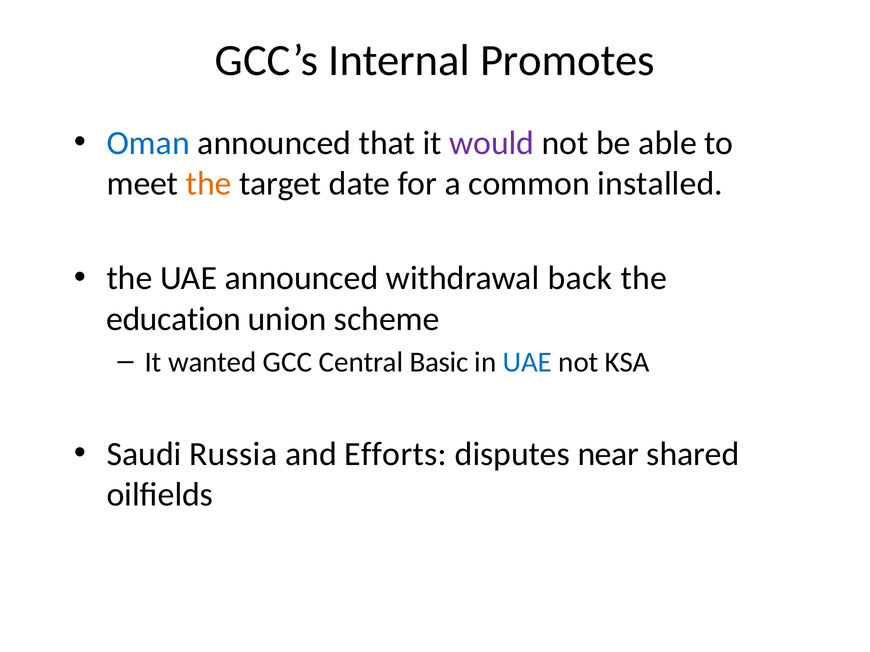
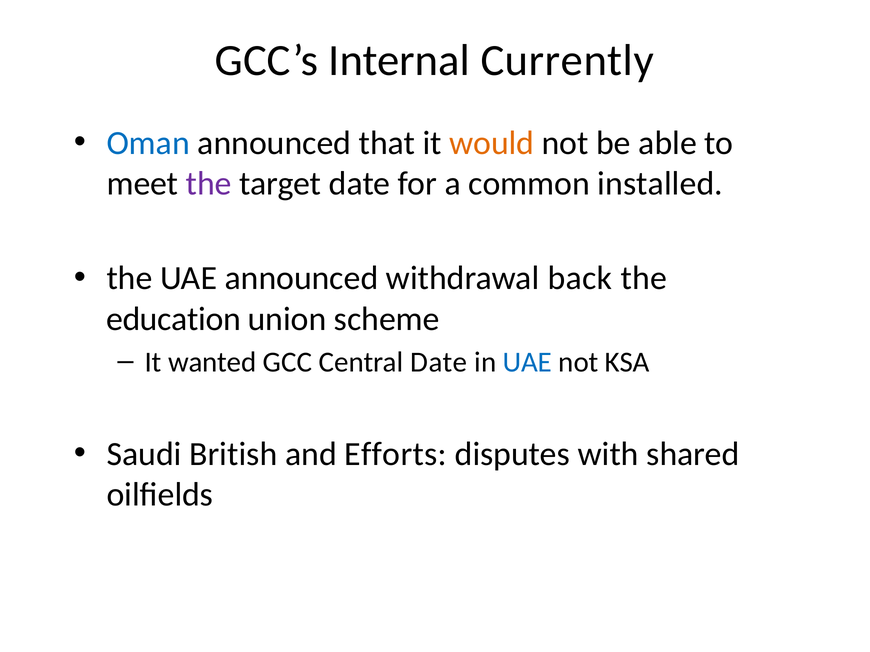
Promotes: Promotes -> Currently
would colour: purple -> orange
the at (209, 184) colour: orange -> purple
Central Basic: Basic -> Date
Russia: Russia -> British
near: near -> with
